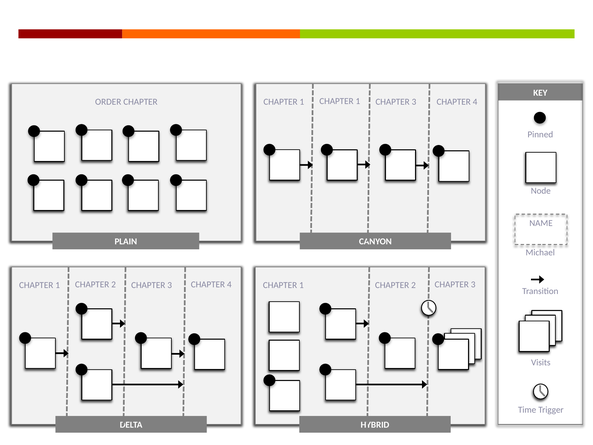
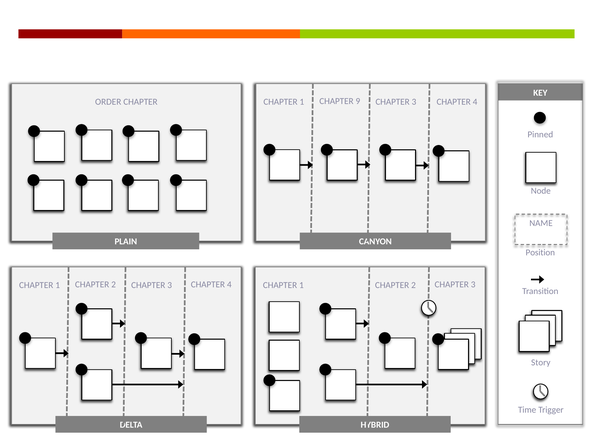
1 CHAPTER 1: 1 -> 9
Michael: Michael -> Position
Visits: Visits -> Story
